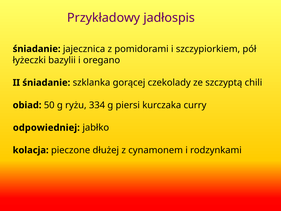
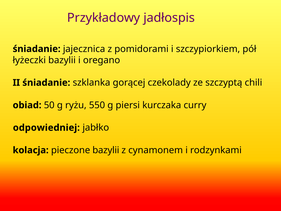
334: 334 -> 550
pieczone dłużej: dłużej -> bazylii
